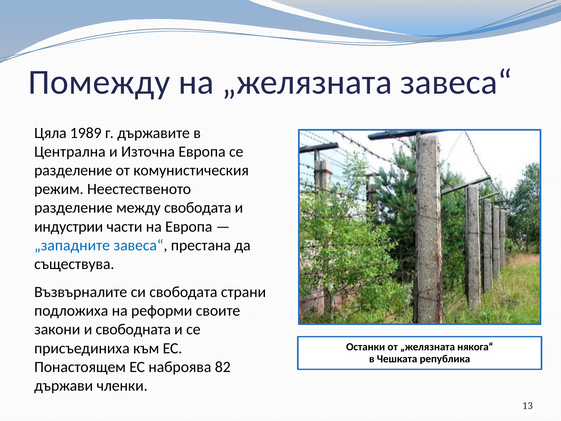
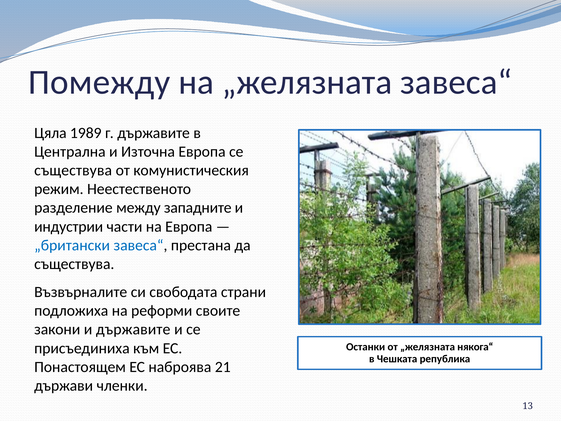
разделение at (73, 170): разделение -> съществува
между свободата: свободата -> западните
„западните: „западните -> „британски
и свободната: свободната -> държавите
82: 82 -> 21
